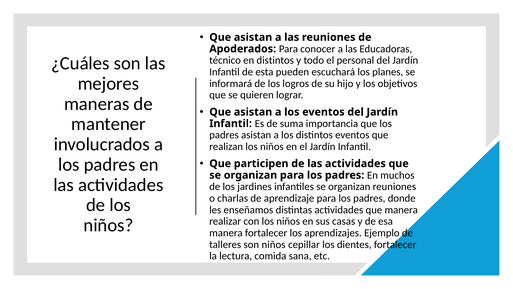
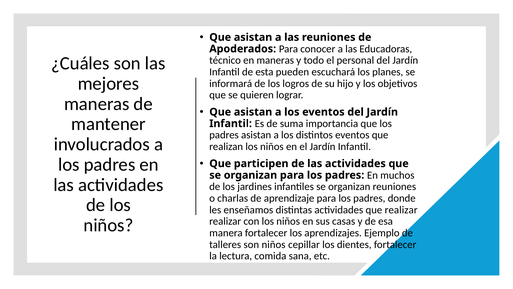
en distintos: distintos -> maneras
que manera: manera -> realizar
